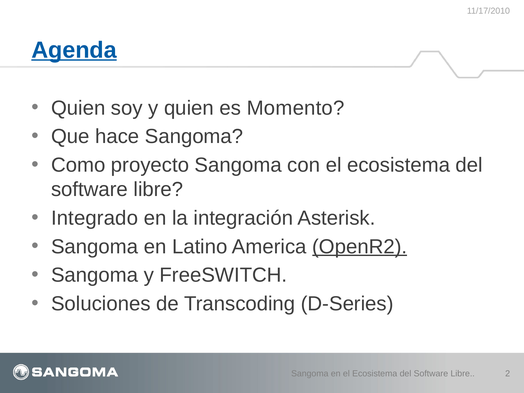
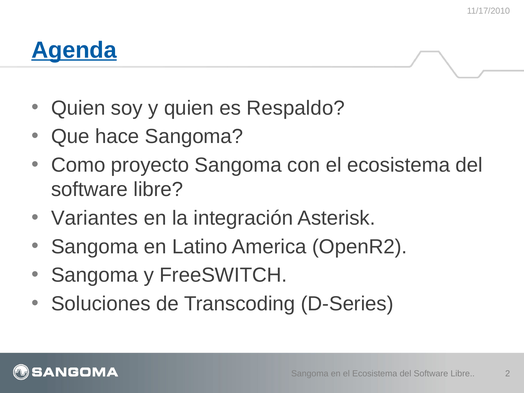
Momento: Momento -> Respaldo
Integrado: Integrado -> Variantes
OpenR2 underline: present -> none
